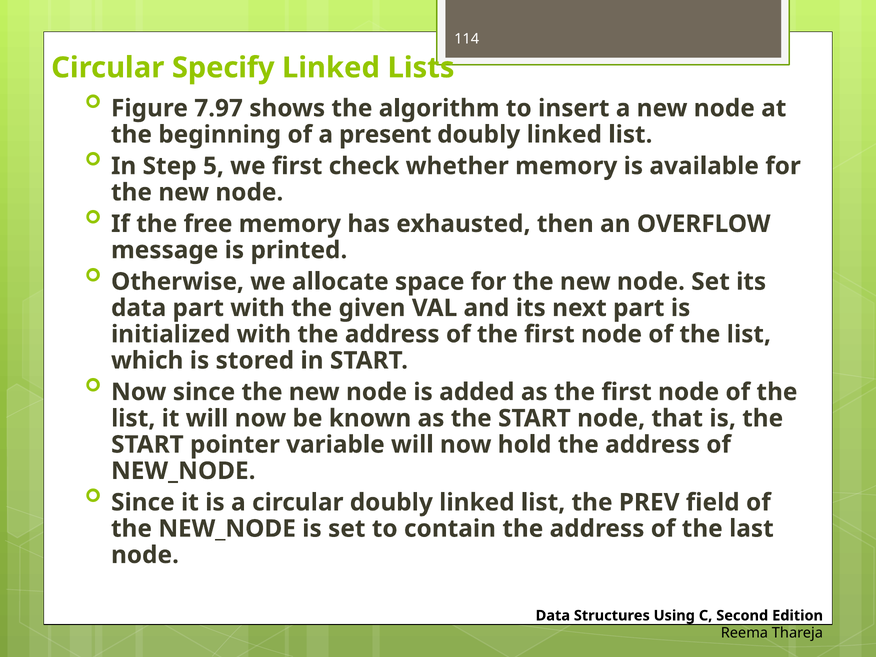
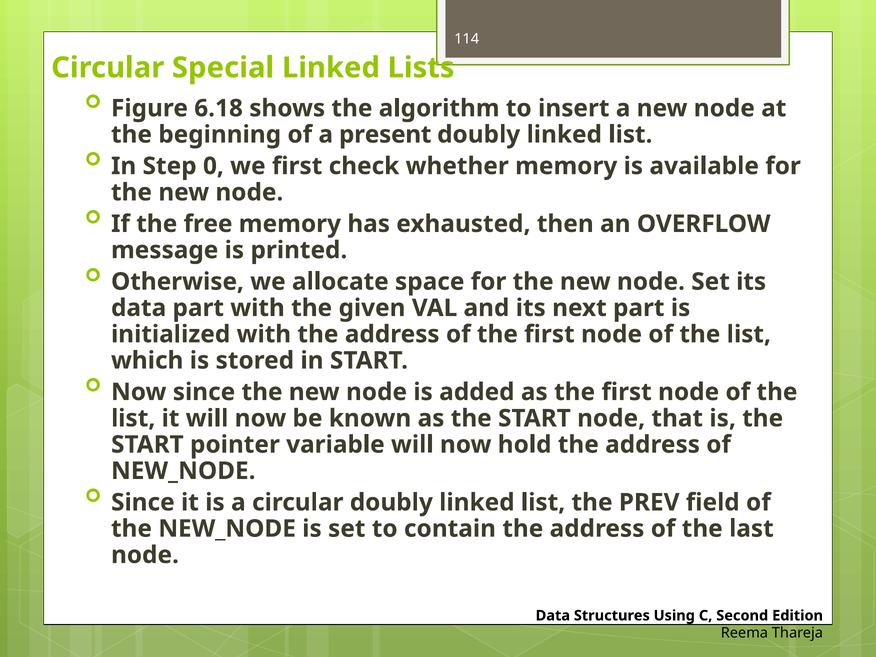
Specify: Specify -> Special
7.97: 7.97 -> 6.18
5: 5 -> 0
